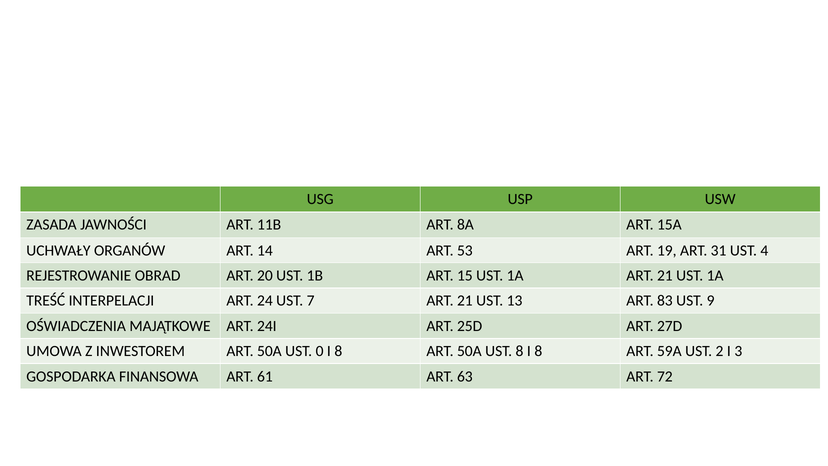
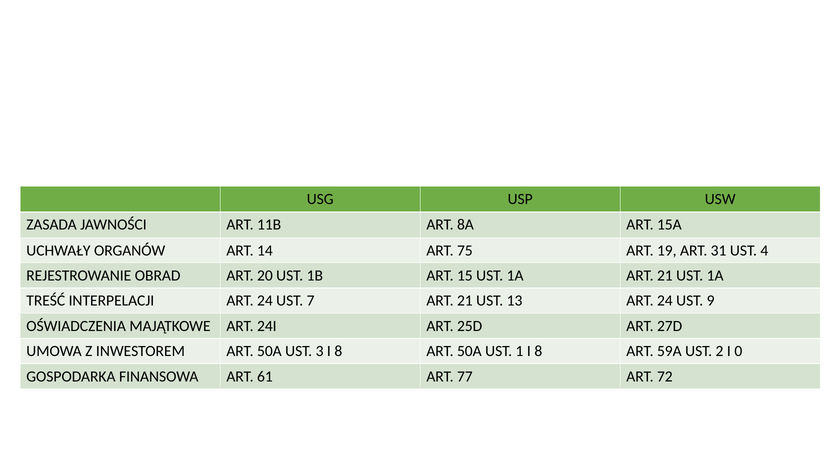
53: 53 -> 75
13 ART 83: 83 -> 24
0: 0 -> 3
UST 8: 8 -> 1
3: 3 -> 0
63: 63 -> 77
